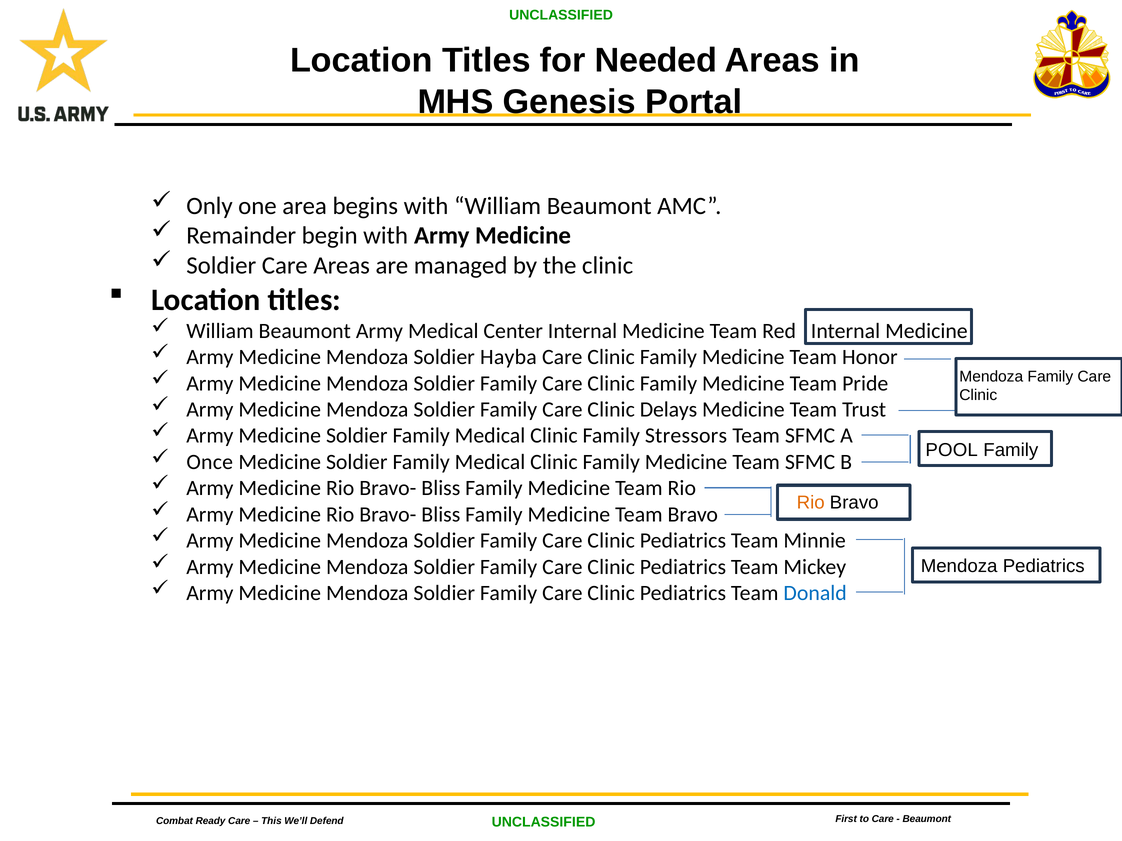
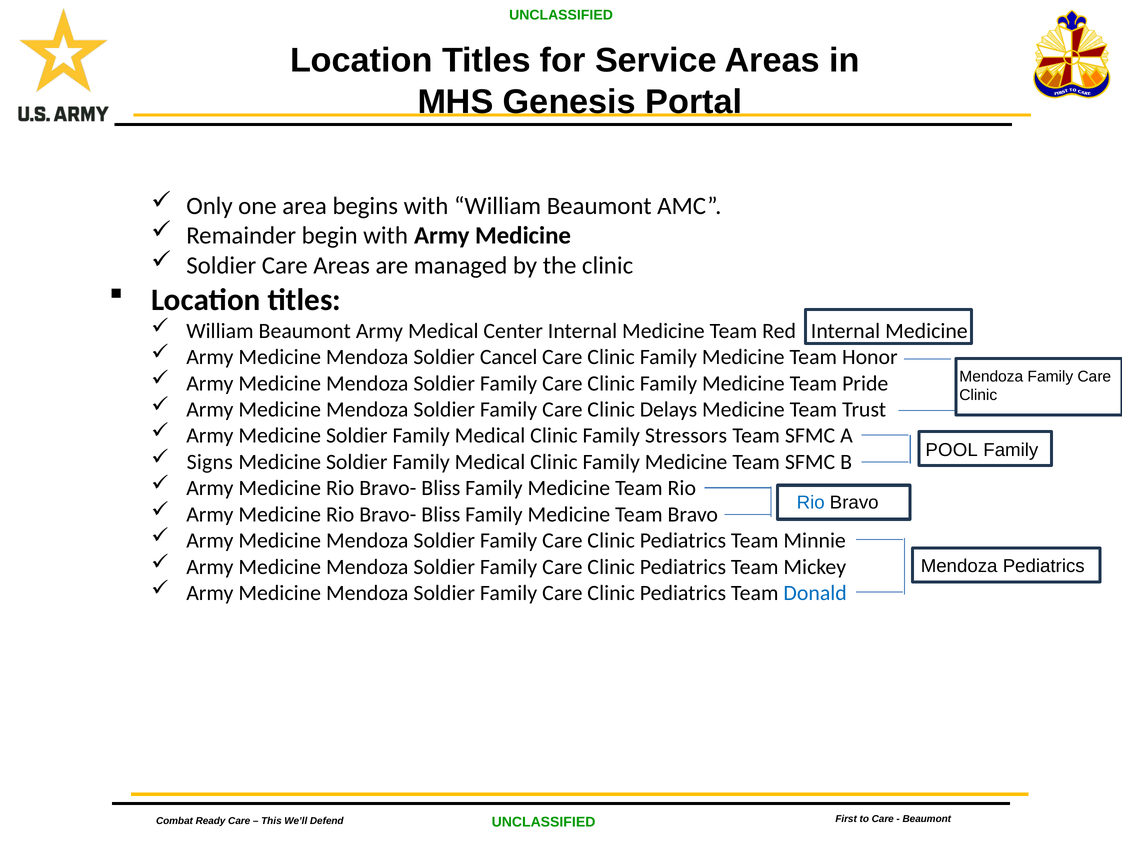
Needed: Needed -> Service
Hayba: Hayba -> Cancel
Once: Once -> Signs
Rio at (811, 503) colour: orange -> blue
